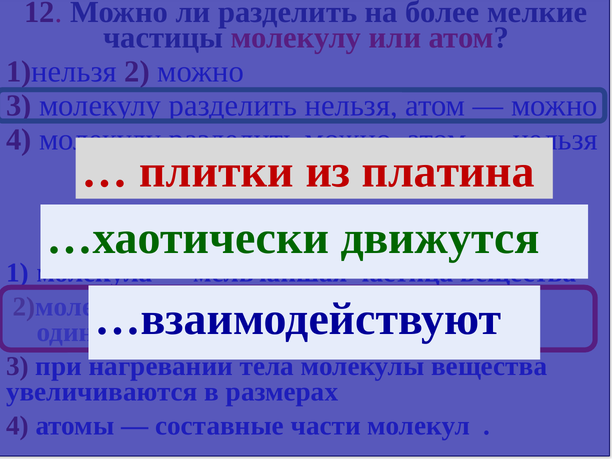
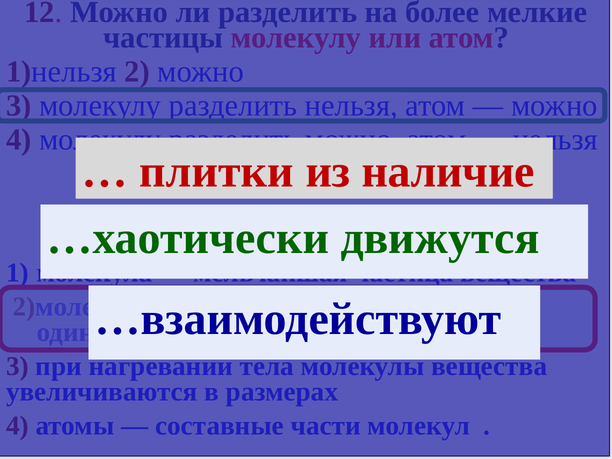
платина: платина -> наличие
